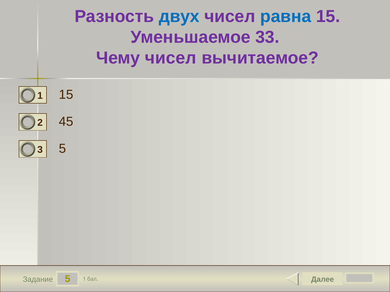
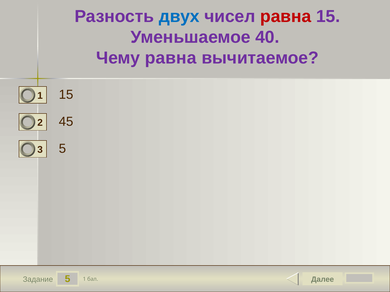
равна at (286, 16) colour: blue -> red
33: 33 -> 40
Чему чисел: чисел -> равна
